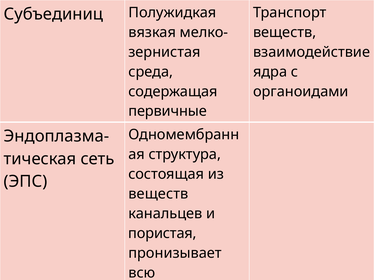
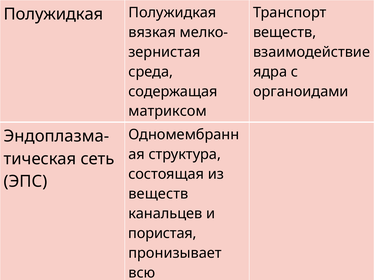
Субъединиц at (53, 14): Субъединиц -> Полужидкая
первичные: первичные -> матриксом
